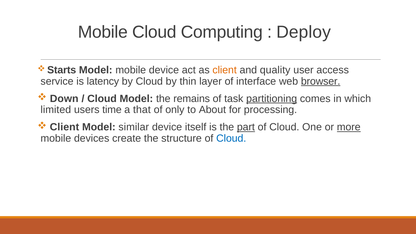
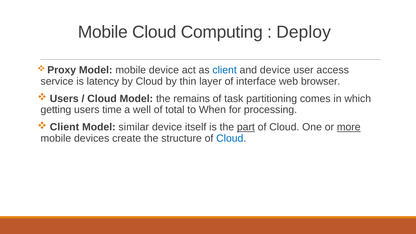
Starts: Starts -> Proxy
client at (225, 70) colour: orange -> blue
and quality: quality -> device
browser underline: present -> none
Down at (64, 99): Down -> Users
partitioning underline: present -> none
limited: limited -> getting
that: that -> well
only: only -> total
About: About -> When
